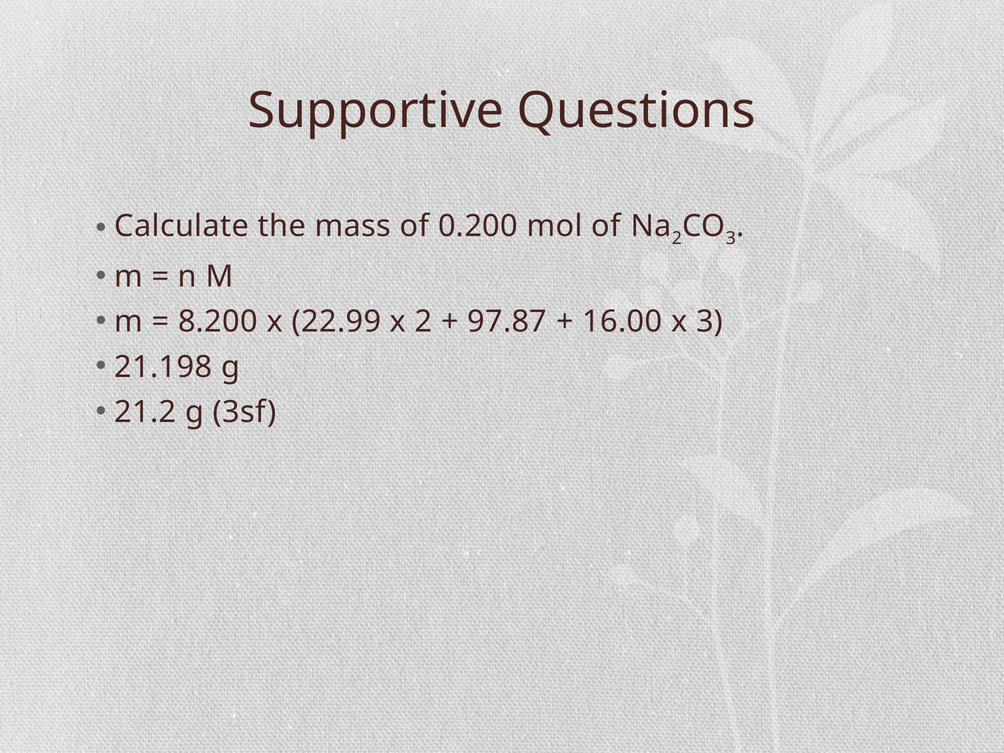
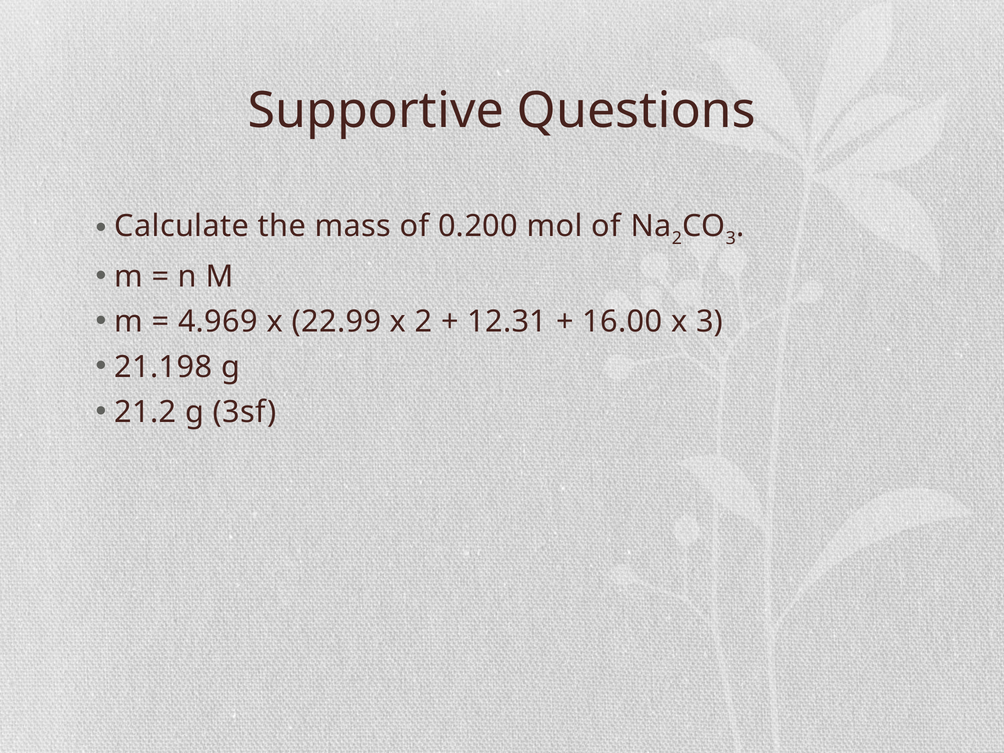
8.200: 8.200 -> 4.969
97.87: 97.87 -> 12.31
